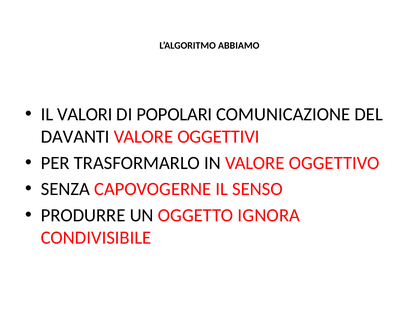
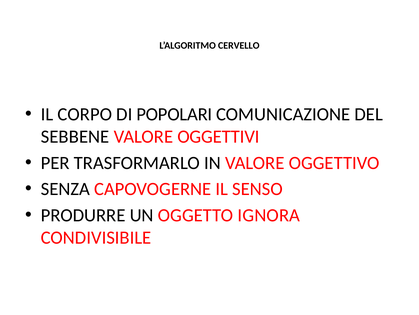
ABBIAMO: ABBIAMO -> CERVELLO
VALORI: VALORI -> CORPO
DAVANTI: DAVANTI -> SEBBENE
